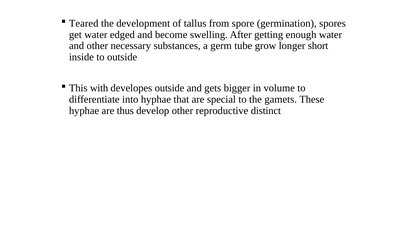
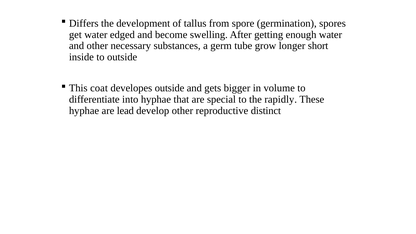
Teared: Teared -> Differs
with: with -> coat
gamets: gamets -> rapidly
thus: thus -> lead
